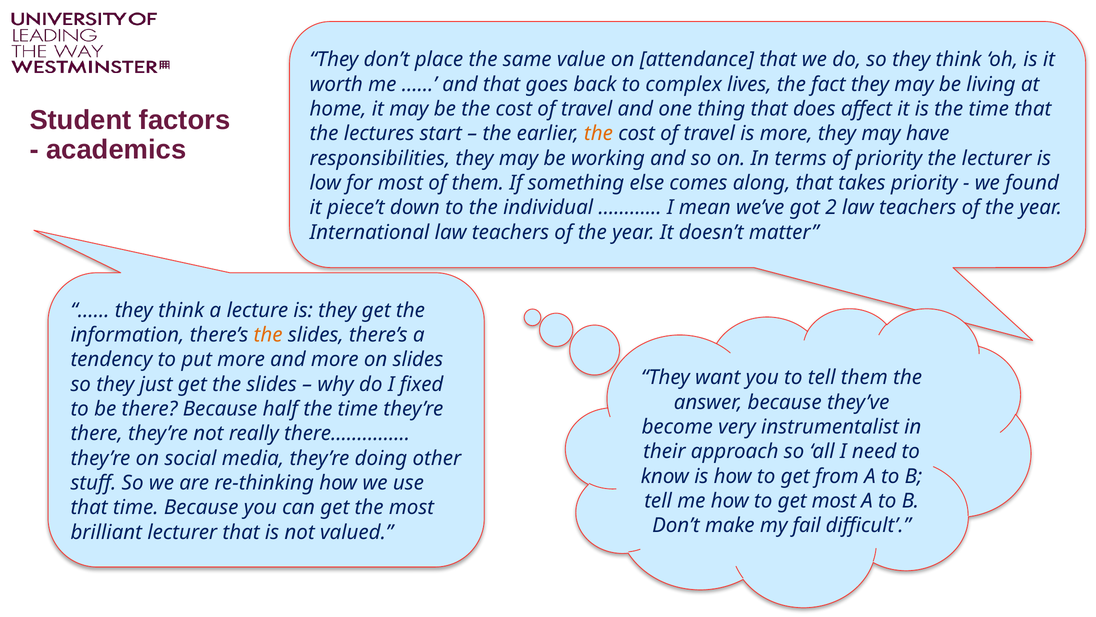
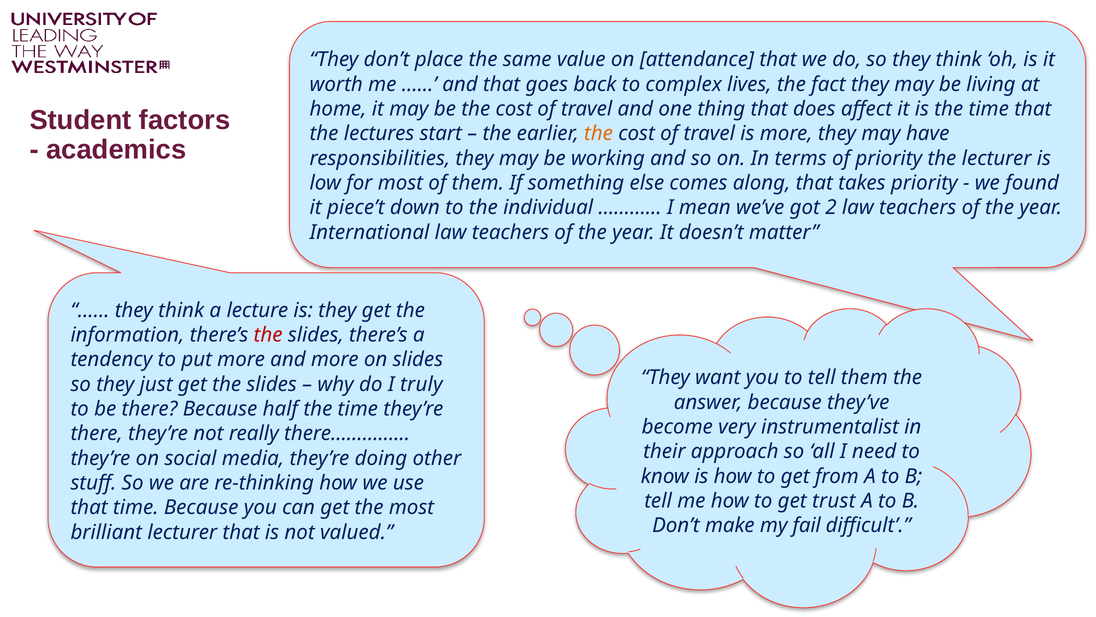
the at (268, 335) colour: orange -> red
fixed: fixed -> truly
get most: most -> trust
